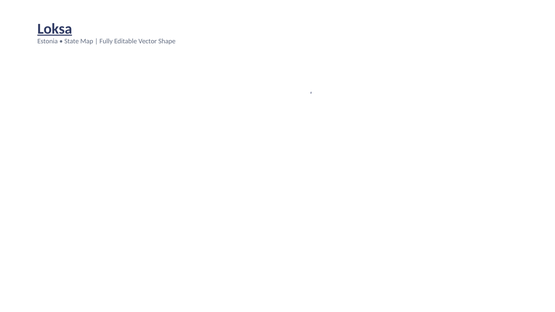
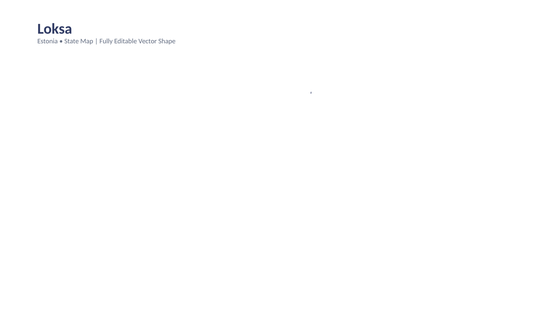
Loksa underline: present -> none
